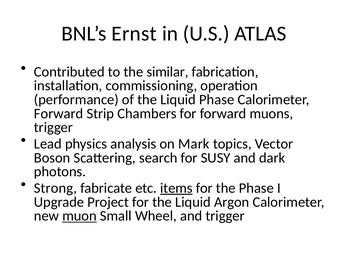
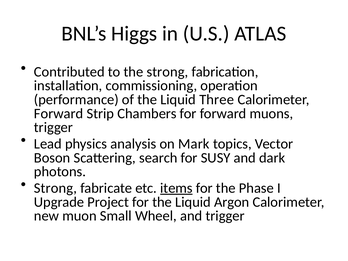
Ernst: Ernst -> Higgs
the similar: similar -> strong
Liquid Phase: Phase -> Three
muon underline: present -> none
